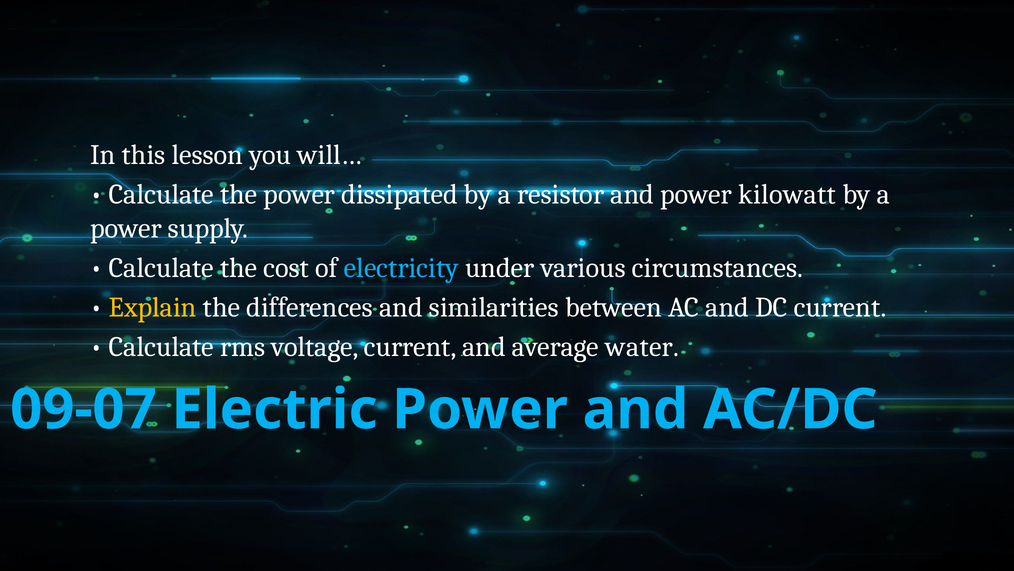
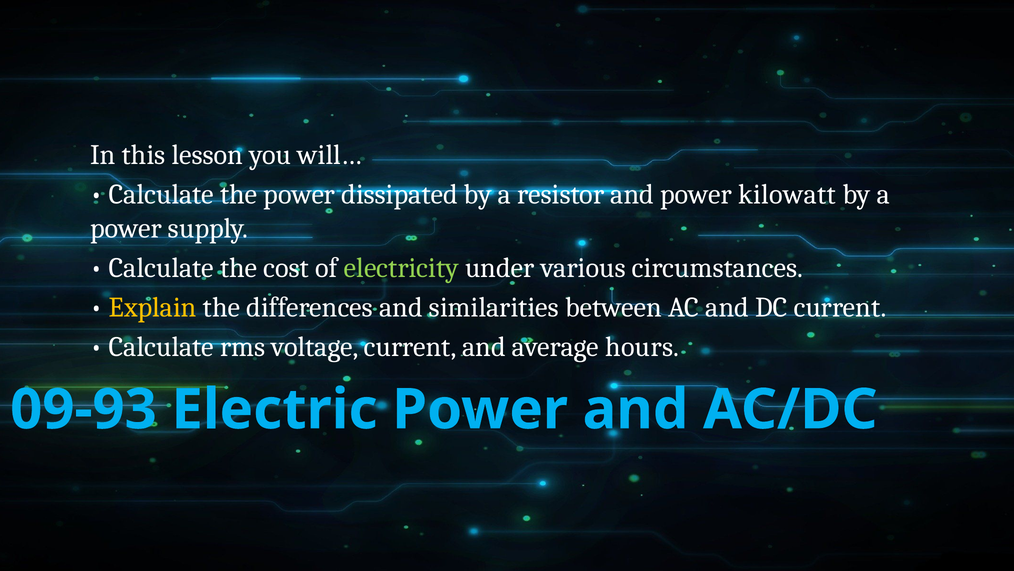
electricity colour: light blue -> light green
water: water -> hours
09-07: 09-07 -> 09-93
